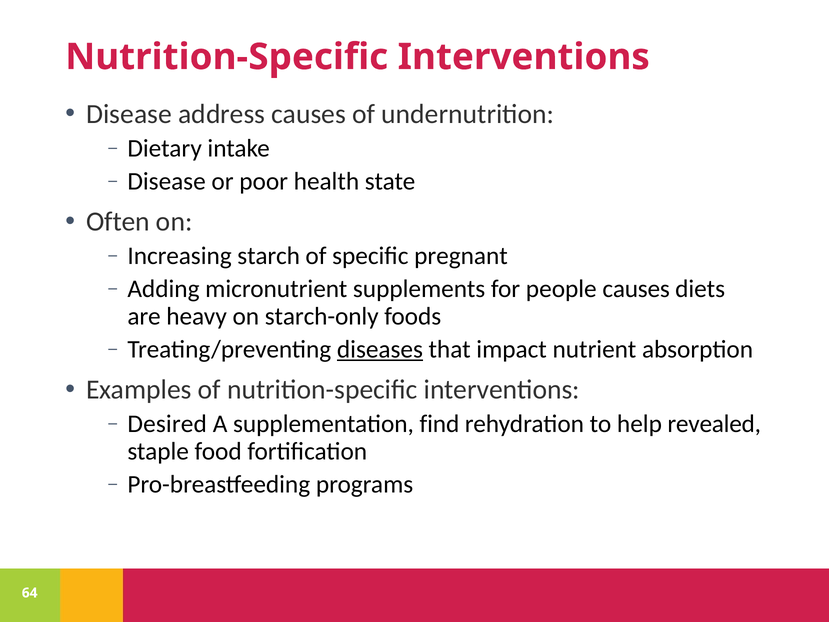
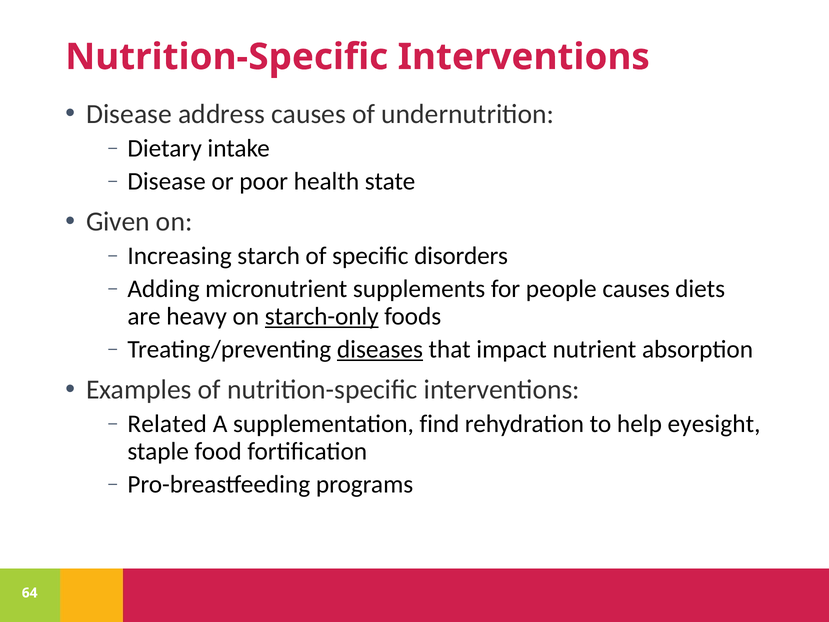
Often: Often -> Given
pregnant: pregnant -> disorders
starch-only underline: none -> present
Desired: Desired -> Related
revealed: revealed -> eyesight
